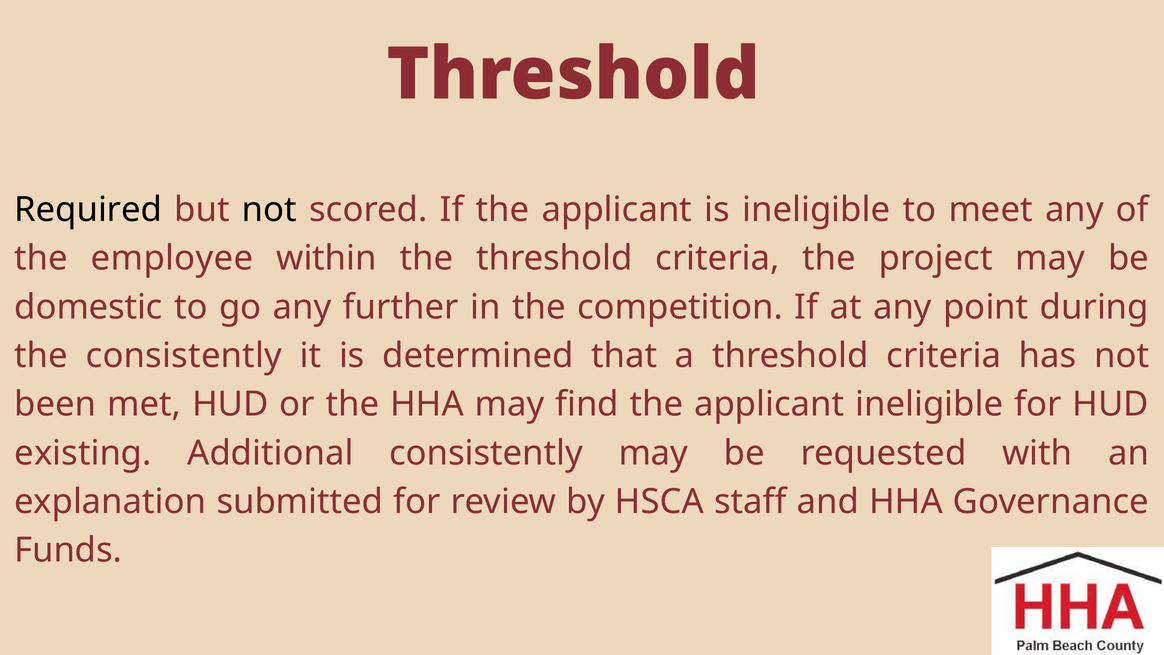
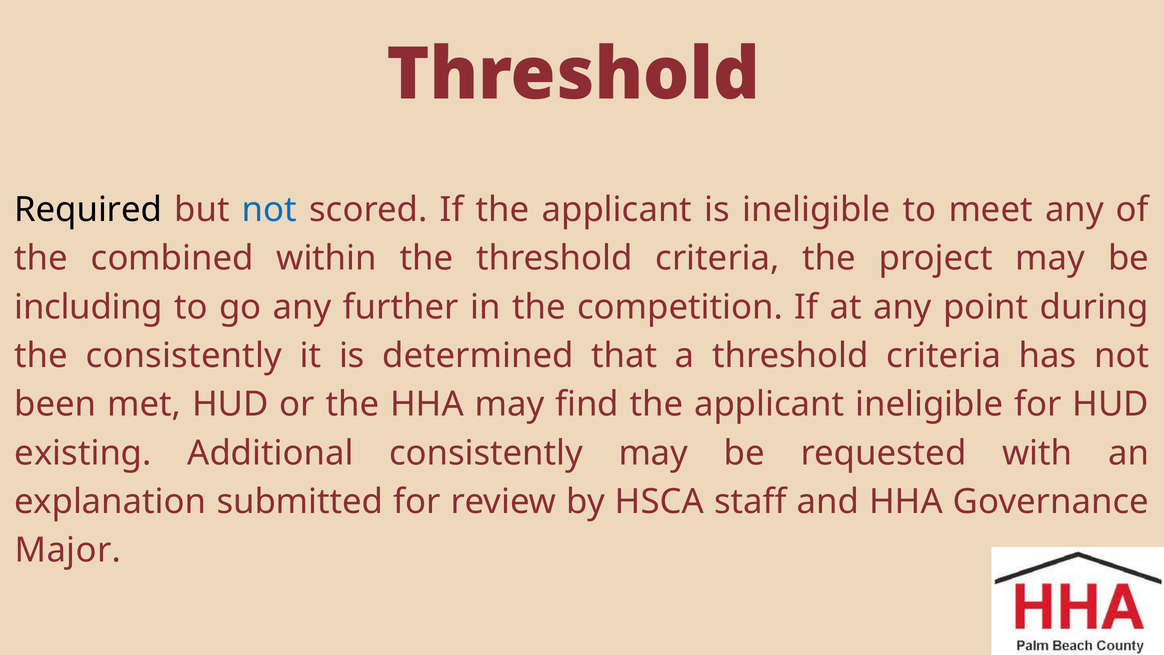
not at (269, 210) colour: black -> blue
employee: employee -> combined
domestic: domestic -> including
Funds: Funds -> Major
